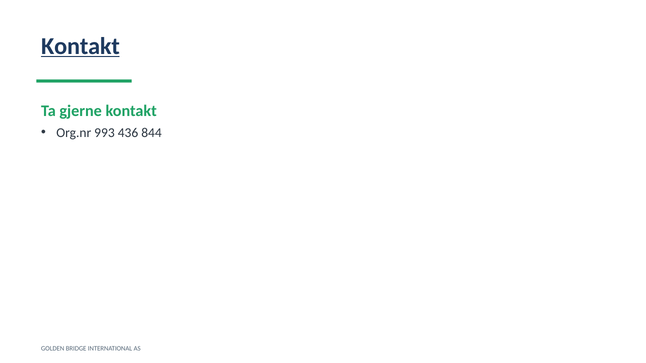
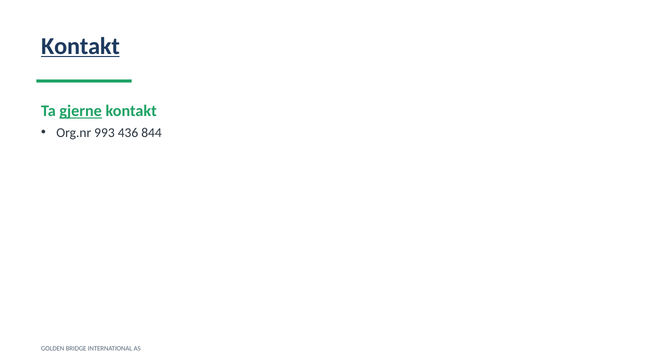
gjerne underline: none -> present
